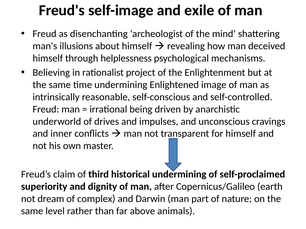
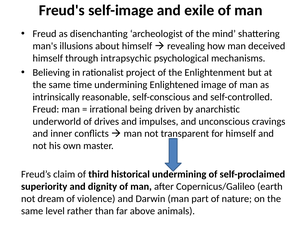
helplessness: helplessness -> intrapsychic
complex: complex -> violence
